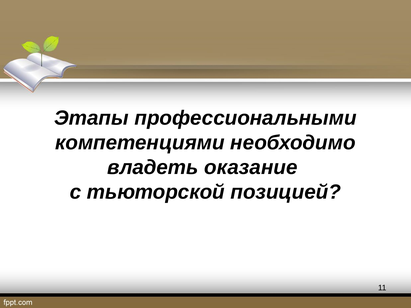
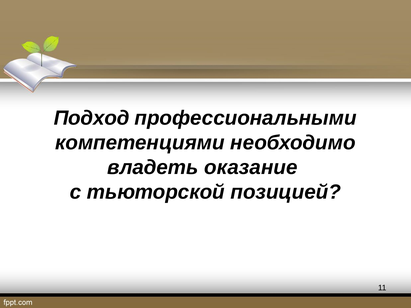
Этапы: Этапы -> Подход
